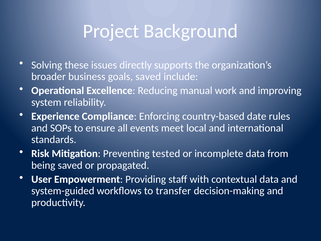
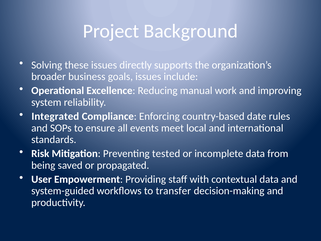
goals saved: saved -> issues
Experience: Experience -> Integrated
